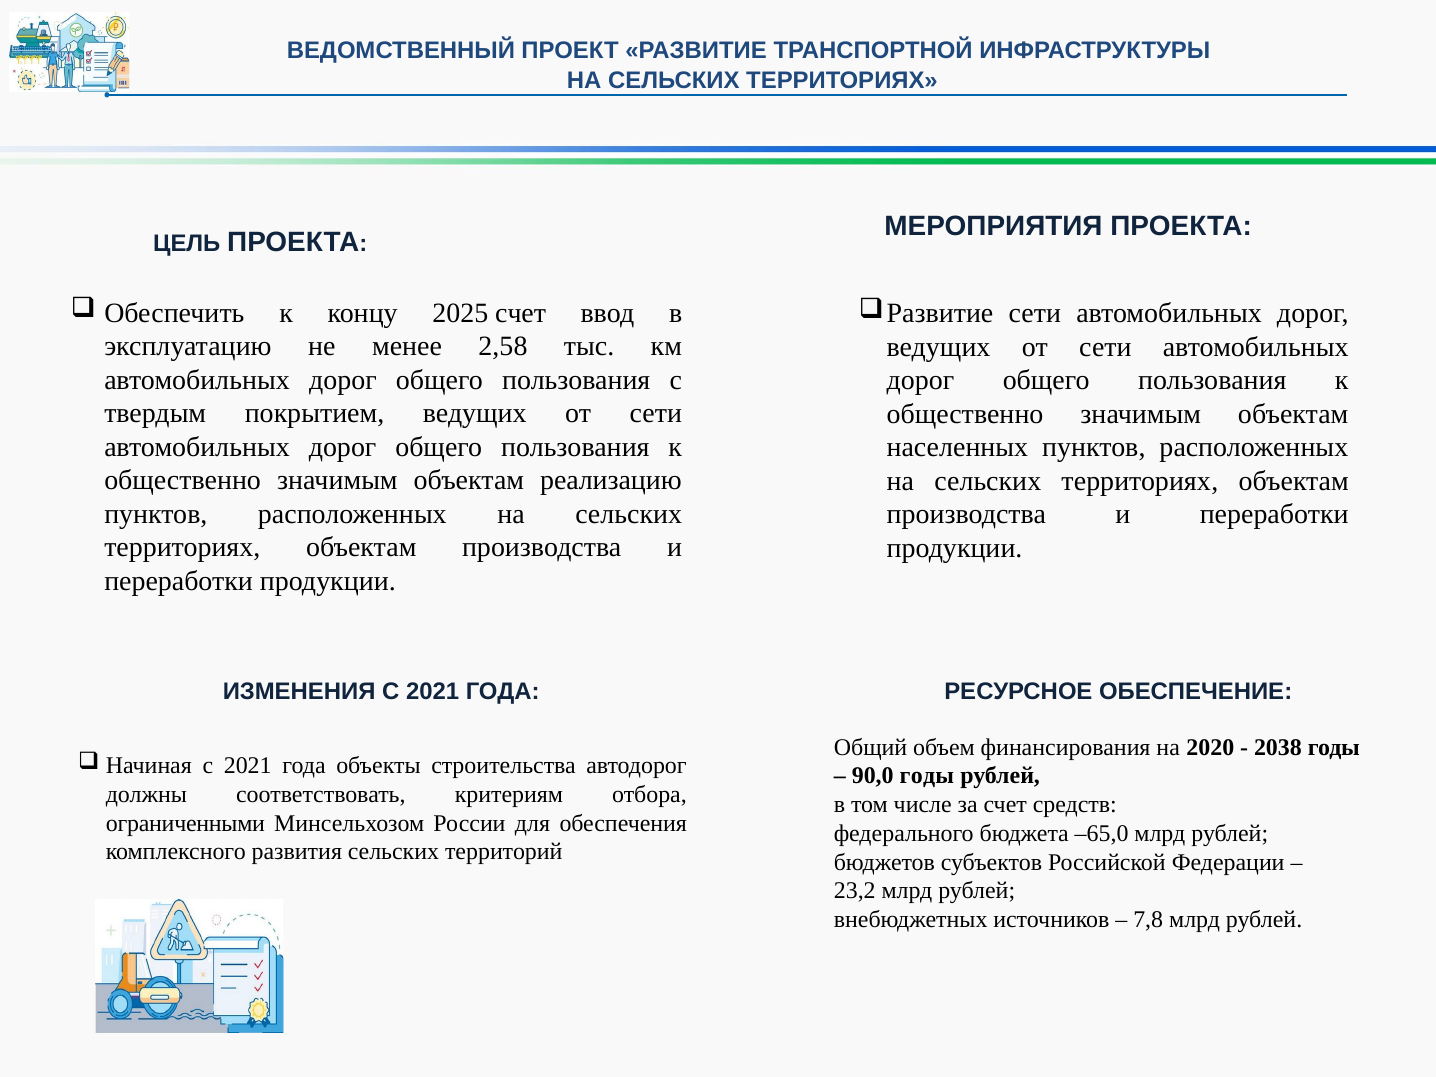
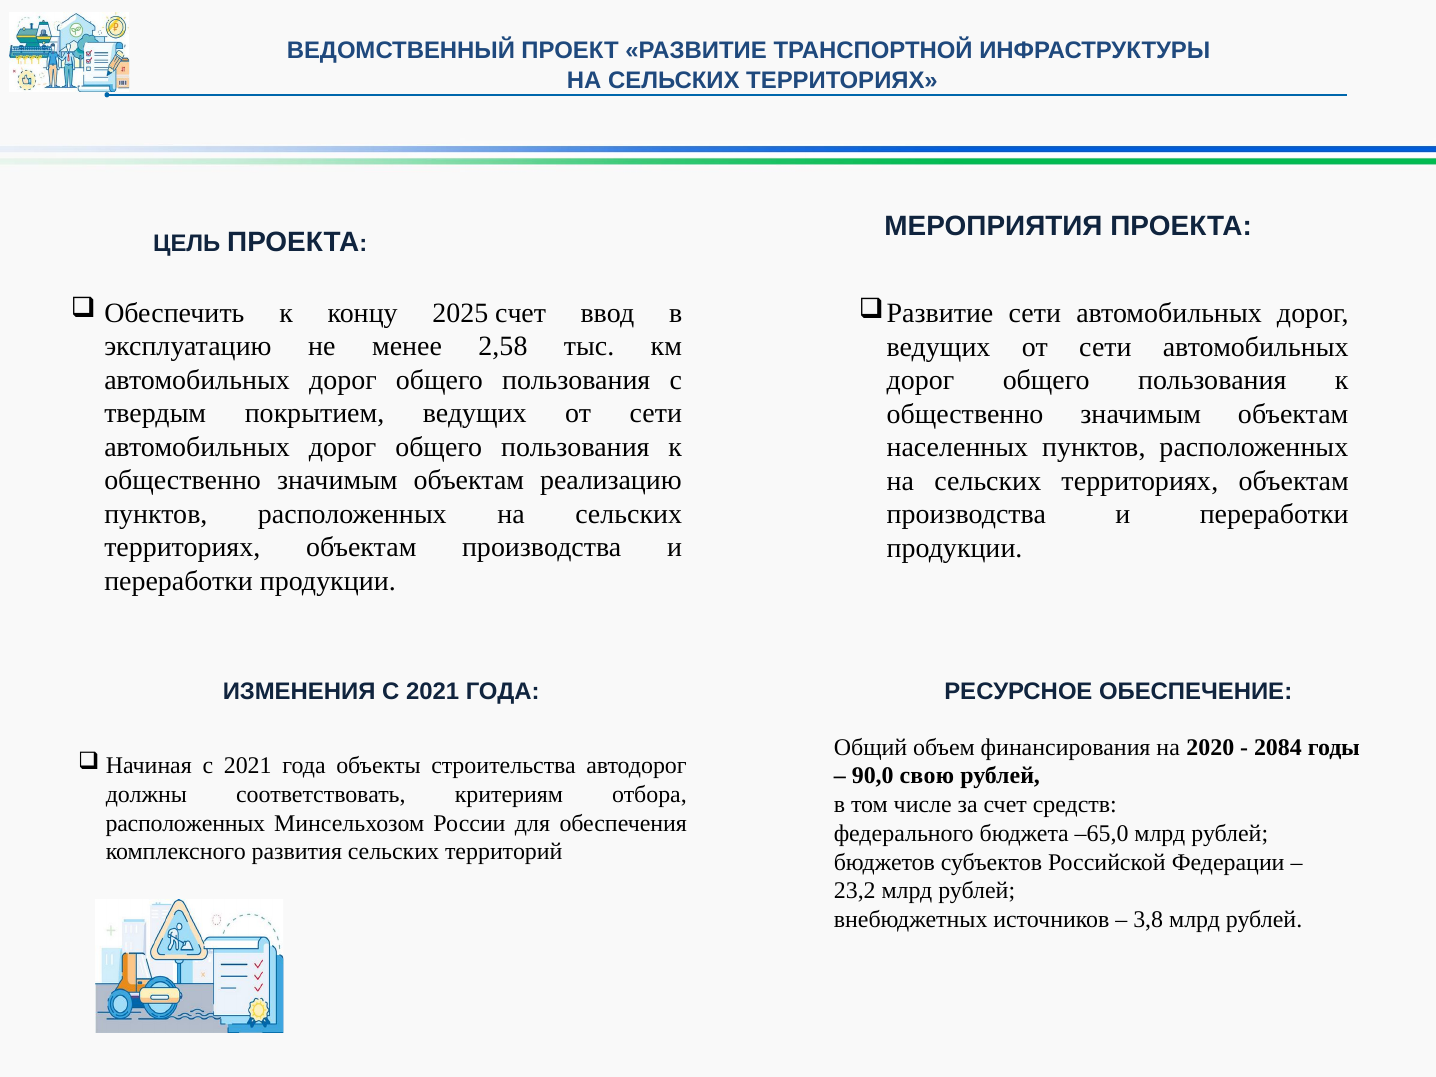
2038: 2038 -> 2084
90,0 годы: годы -> свою
ограниченными at (185, 823): ограниченными -> расположенных
7,8: 7,8 -> 3,8
